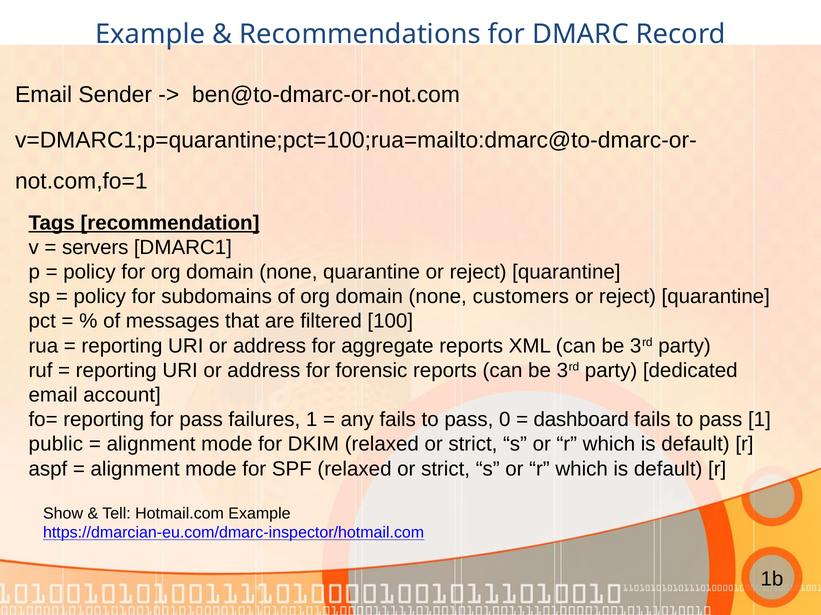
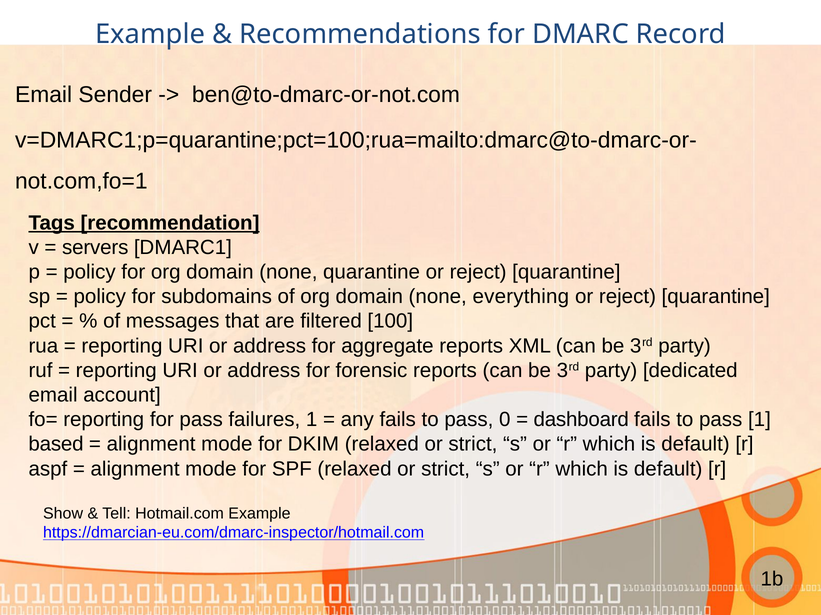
customers: customers -> everything
public: public -> based
